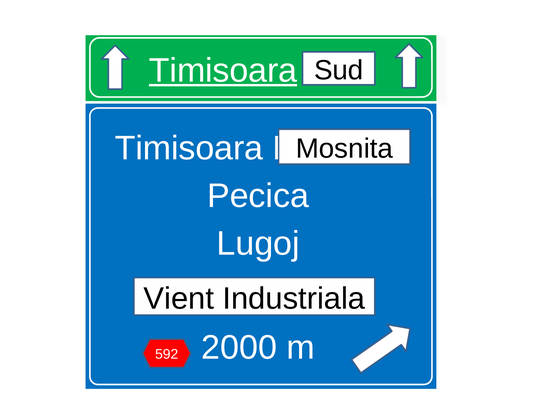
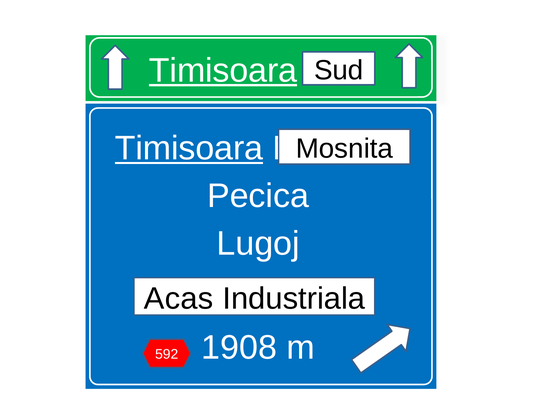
Timisoara at (189, 148) underline: none -> present
Vient: Vient -> Acas
2000: 2000 -> 1908
